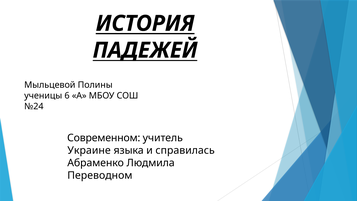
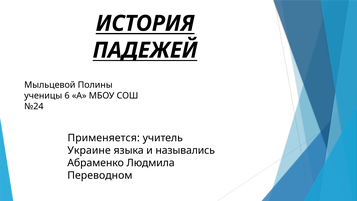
Современном: Современном -> Применяется
справилась: справилась -> назывались
